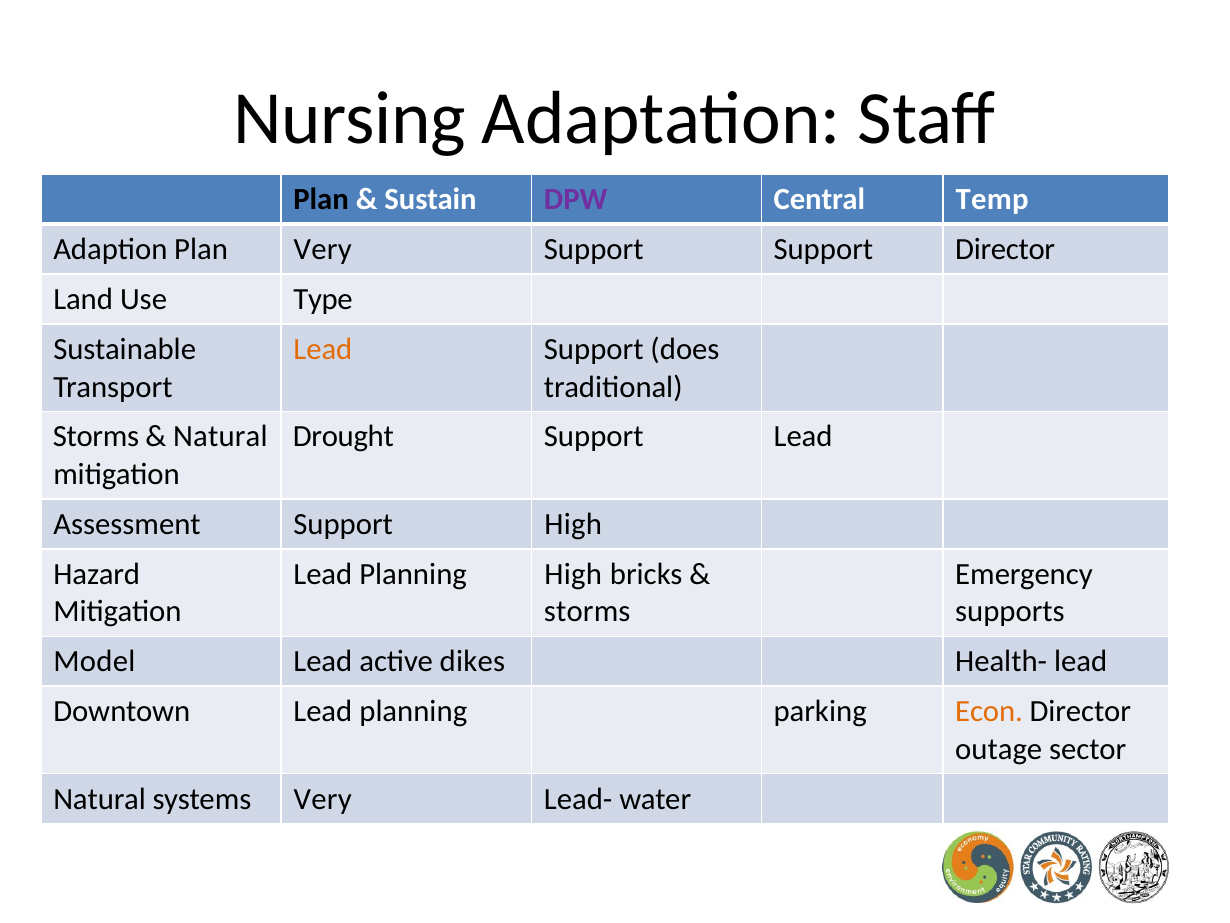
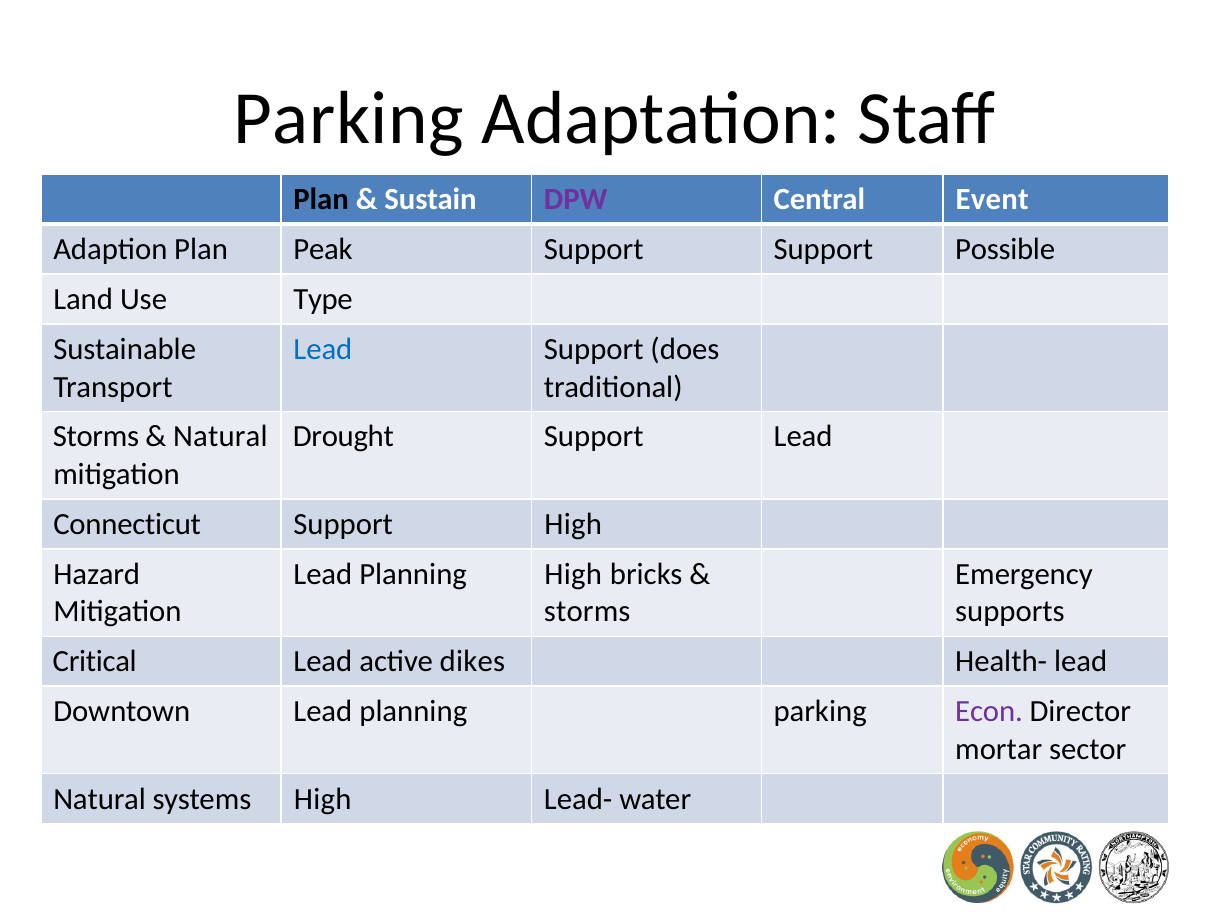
Nursing at (349, 119): Nursing -> Parking
Temp: Temp -> Event
Plan Very: Very -> Peak
Support Director: Director -> Possible
Lead at (323, 349) colour: orange -> blue
Assessment: Assessment -> Connecticut
Model: Model -> Critical
Econ colour: orange -> purple
outage: outage -> mortar
systems Very: Very -> High
